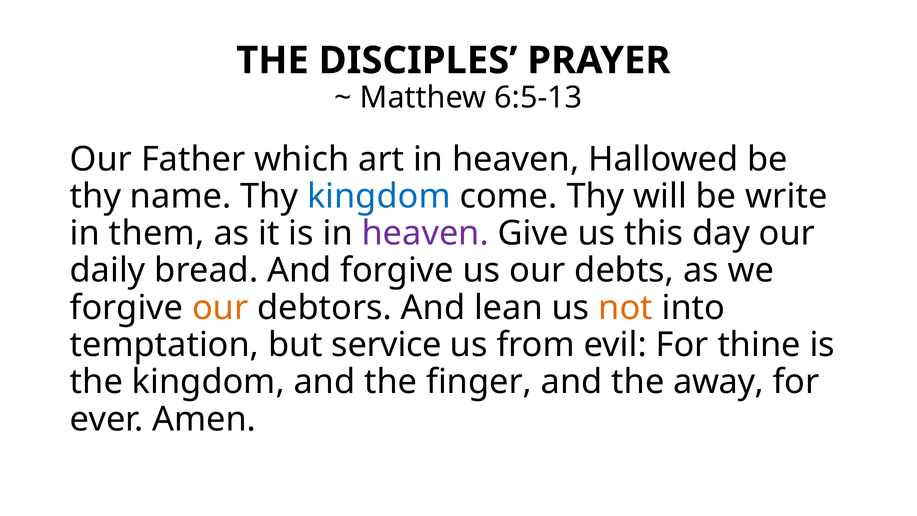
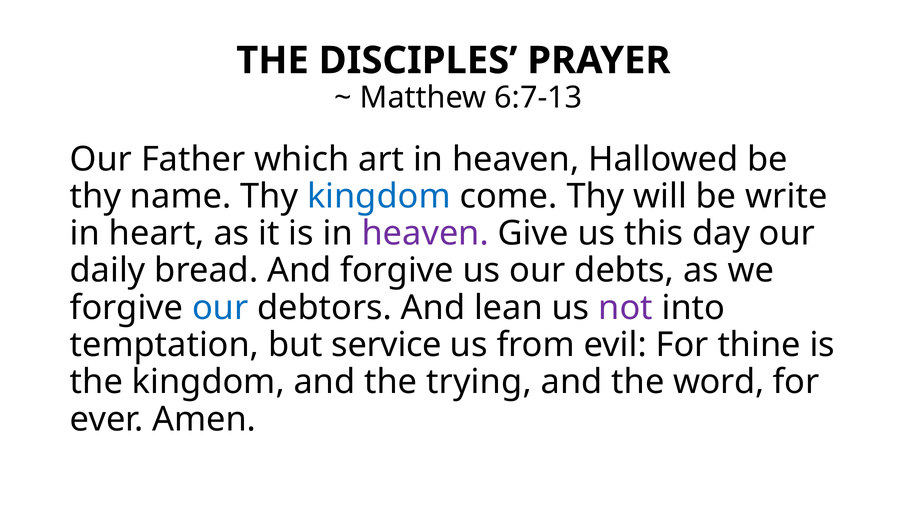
6:5-13: 6:5-13 -> 6:7-13
them: them -> heart
our at (220, 308) colour: orange -> blue
not colour: orange -> purple
finger: finger -> trying
away: away -> word
